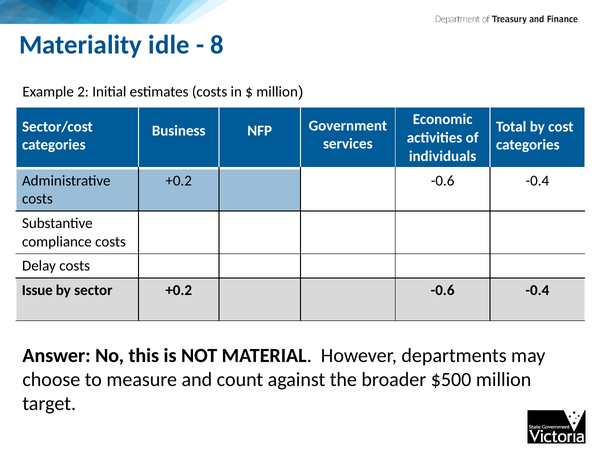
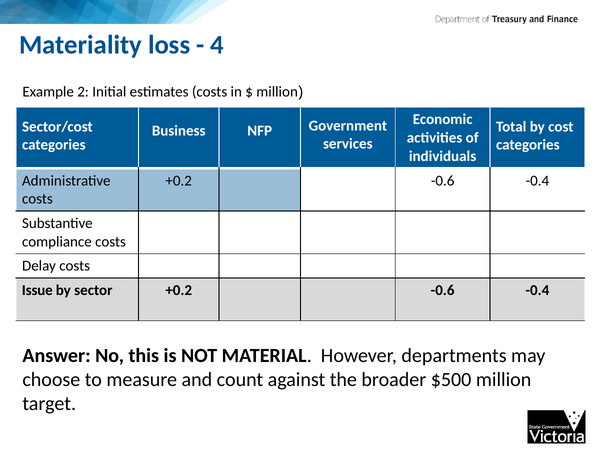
idle: idle -> loss
8: 8 -> 4
